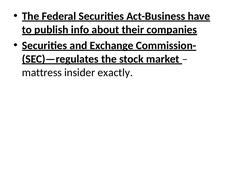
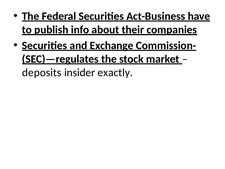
mattress: mattress -> deposits
